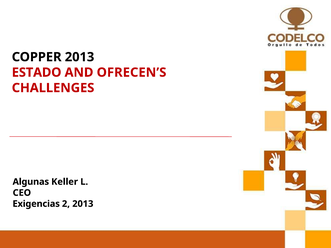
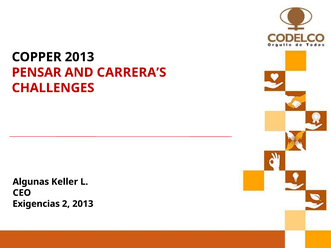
ESTADO: ESTADO -> PENSAR
OFRECEN’S: OFRECEN’S -> CARRERA’S
